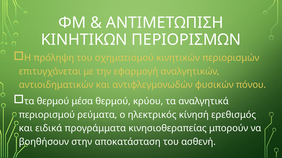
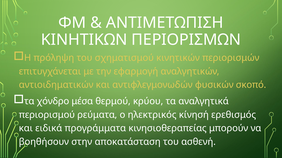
πόνου: πόνου -> σκοπό
τα θερμού: θερμού -> χόνδρο
